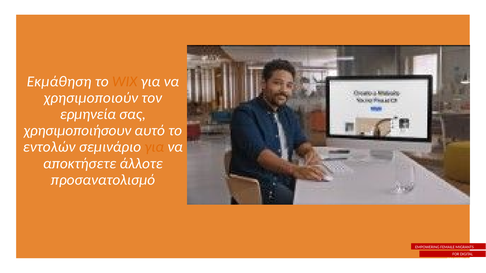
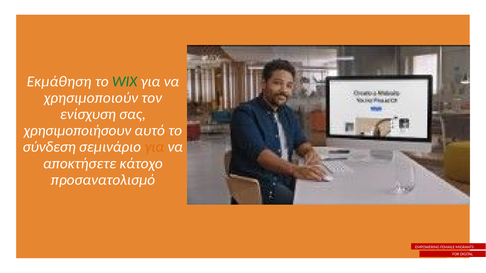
WIX colour: orange -> green
ερμηνεία: ερμηνεία -> ενίσχυση
εντολών: εντολών -> σύνδεση
άλλοτε: άλλοτε -> κάτοχο
